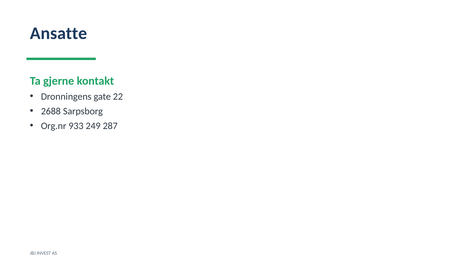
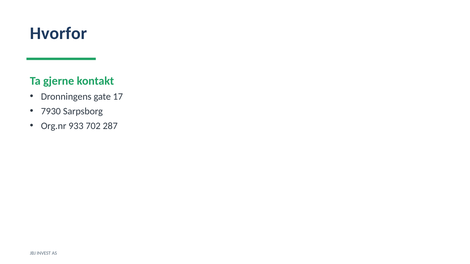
Ansatte: Ansatte -> Hvorfor
22: 22 -> 17
2688: 2688 -> 7930
249: 249 -> 702
